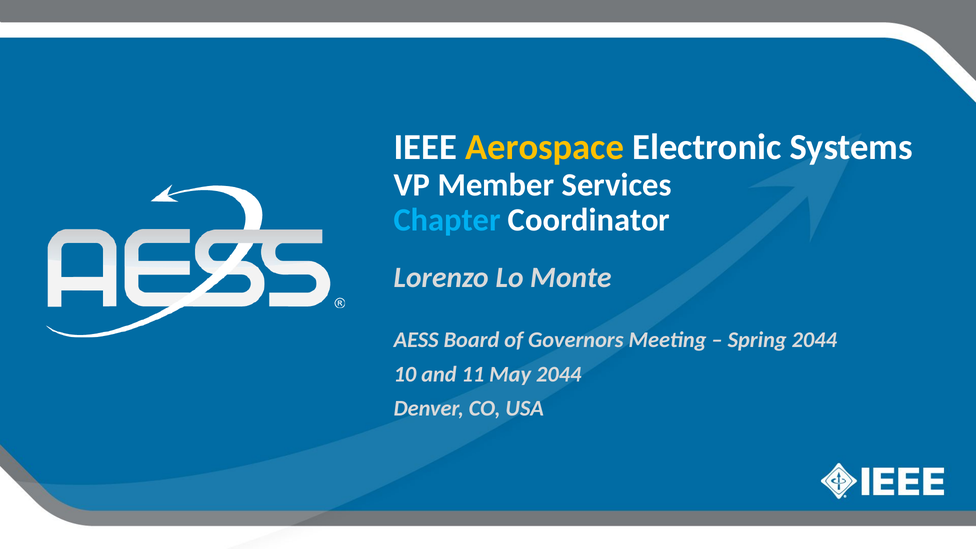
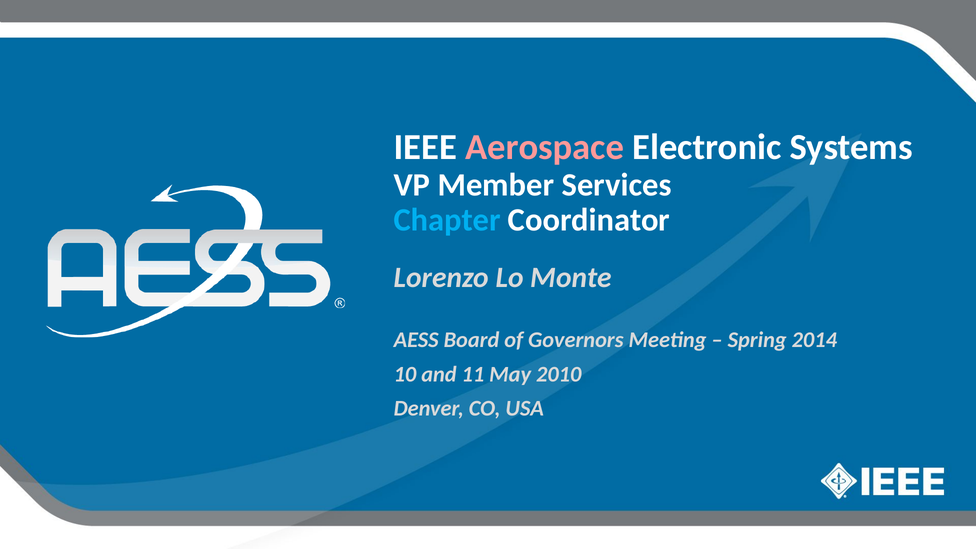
Aerospace colour: yellow -> pink
Spring 2044: 2044 -> 2014
May 2044: 2044 -> 2010
